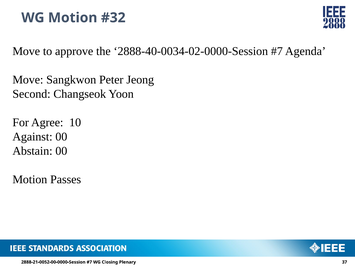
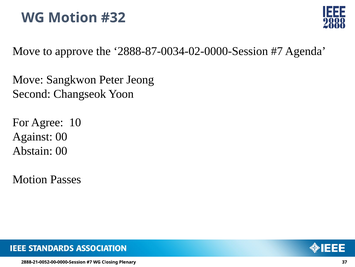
2888-40-0034-02-0000-Session: 2888-40-0034-02-0000-Session -> 2888-87-0034-02-0000-Session
